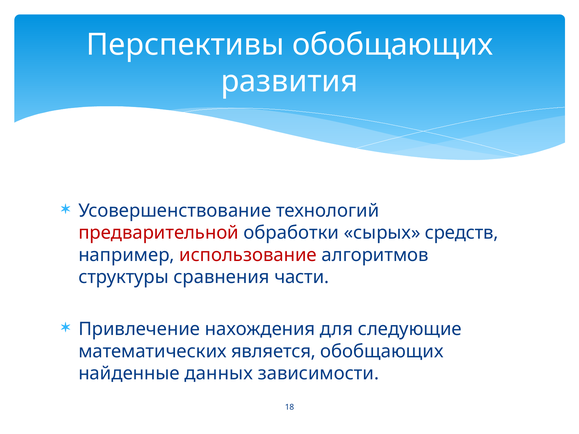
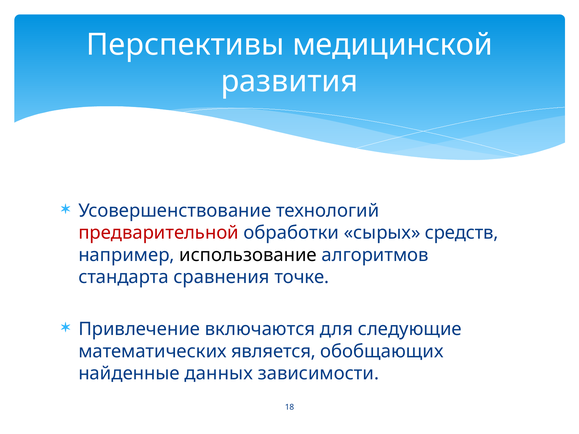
Перспективы обобщающих: обобщающих -> медицинской
использование colour: red -> black
структуры: структуры -> стандарта
части: части -> точке
нахождения: нахождения -> включаются
